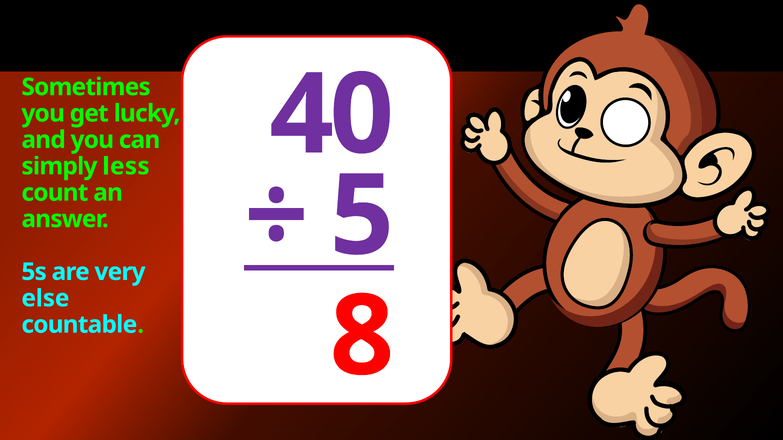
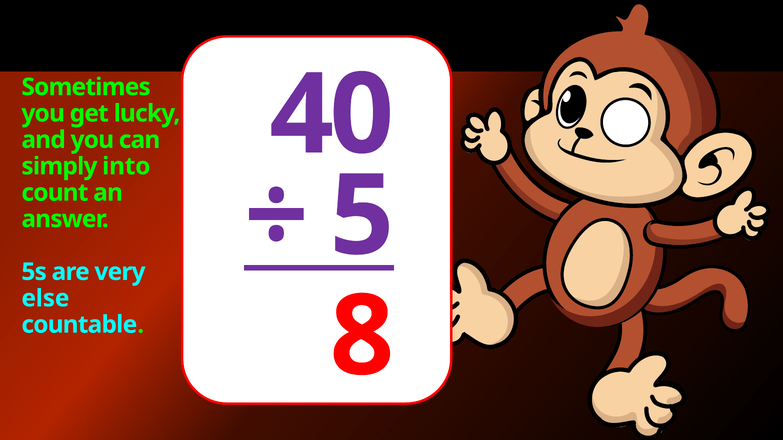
less: less -> into
